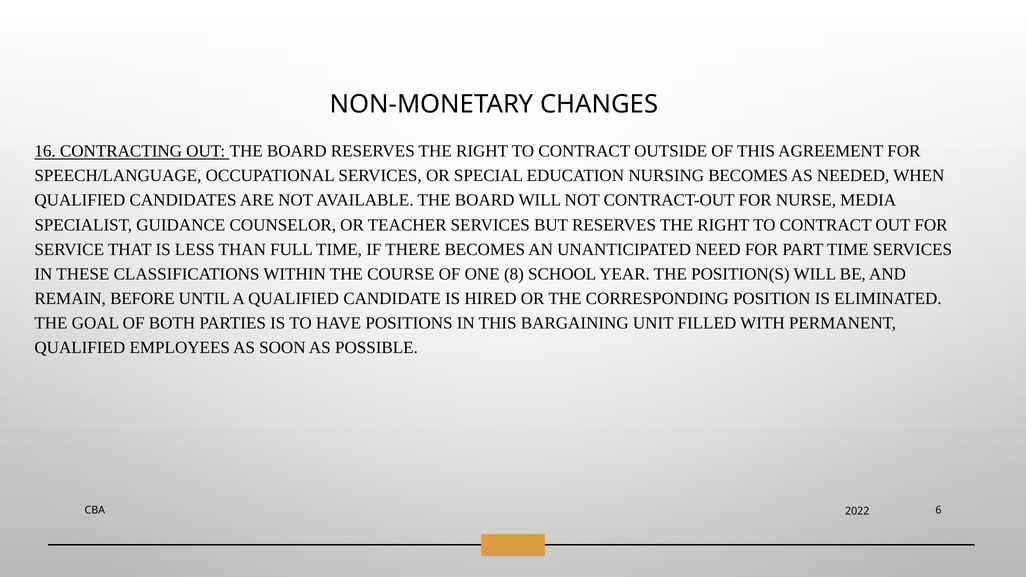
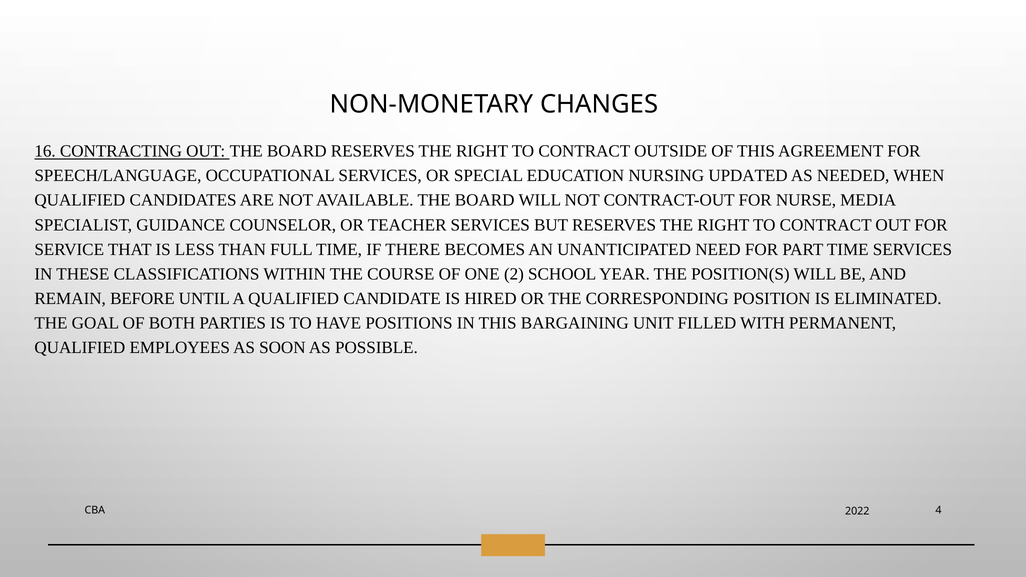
NURSING BECOMES: BECOMES -> UPDATED
8: 8 -> 2
6: 6 -> 4
